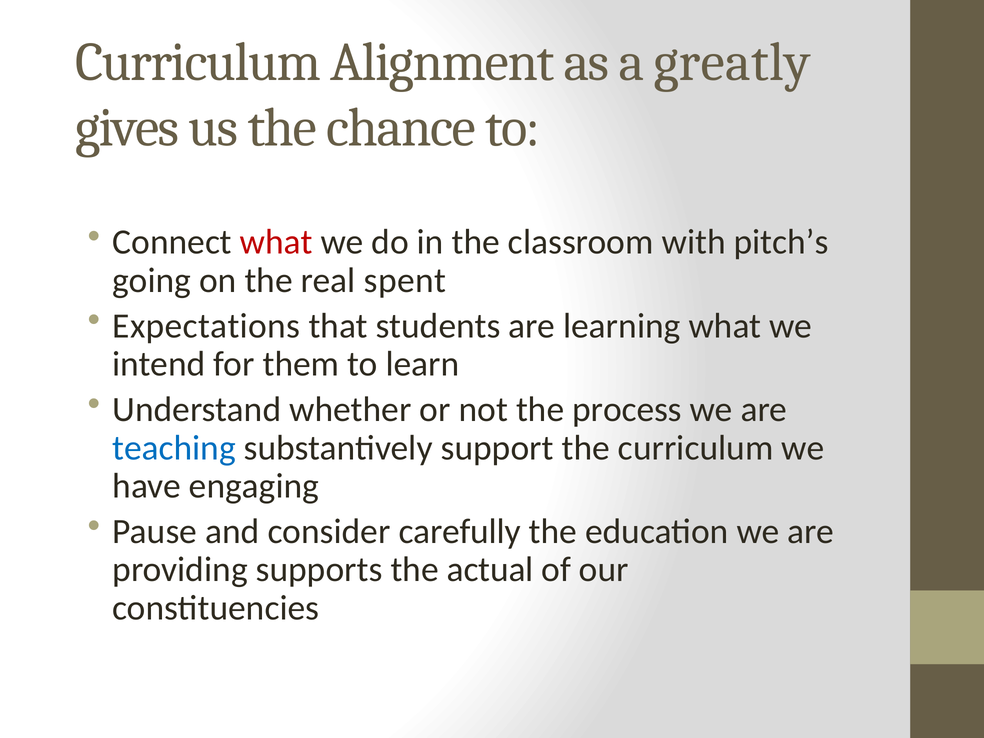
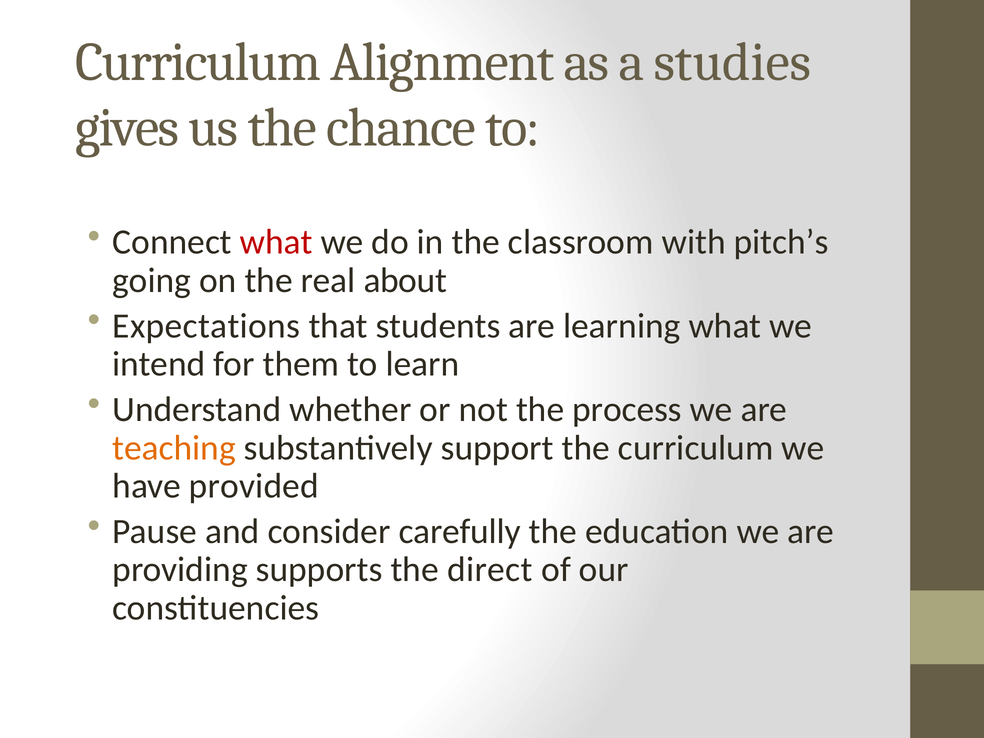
greatly: greatly -> studies
spent: spent -> about
teaching colour: blue -> orange
engaging: engaging -> provided
actual: actual -> direct
